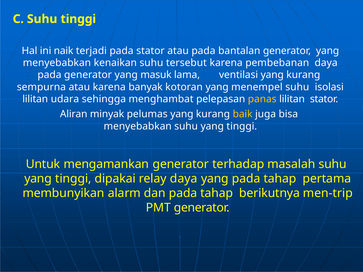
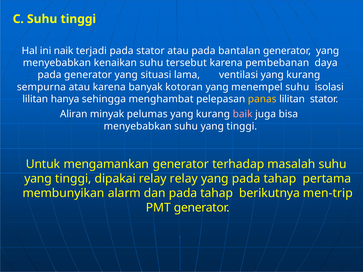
masuk: masuk -> situasi
udara: udara -> hanya
baik colour: yellow -> pink
relay daya: daya -> relay
